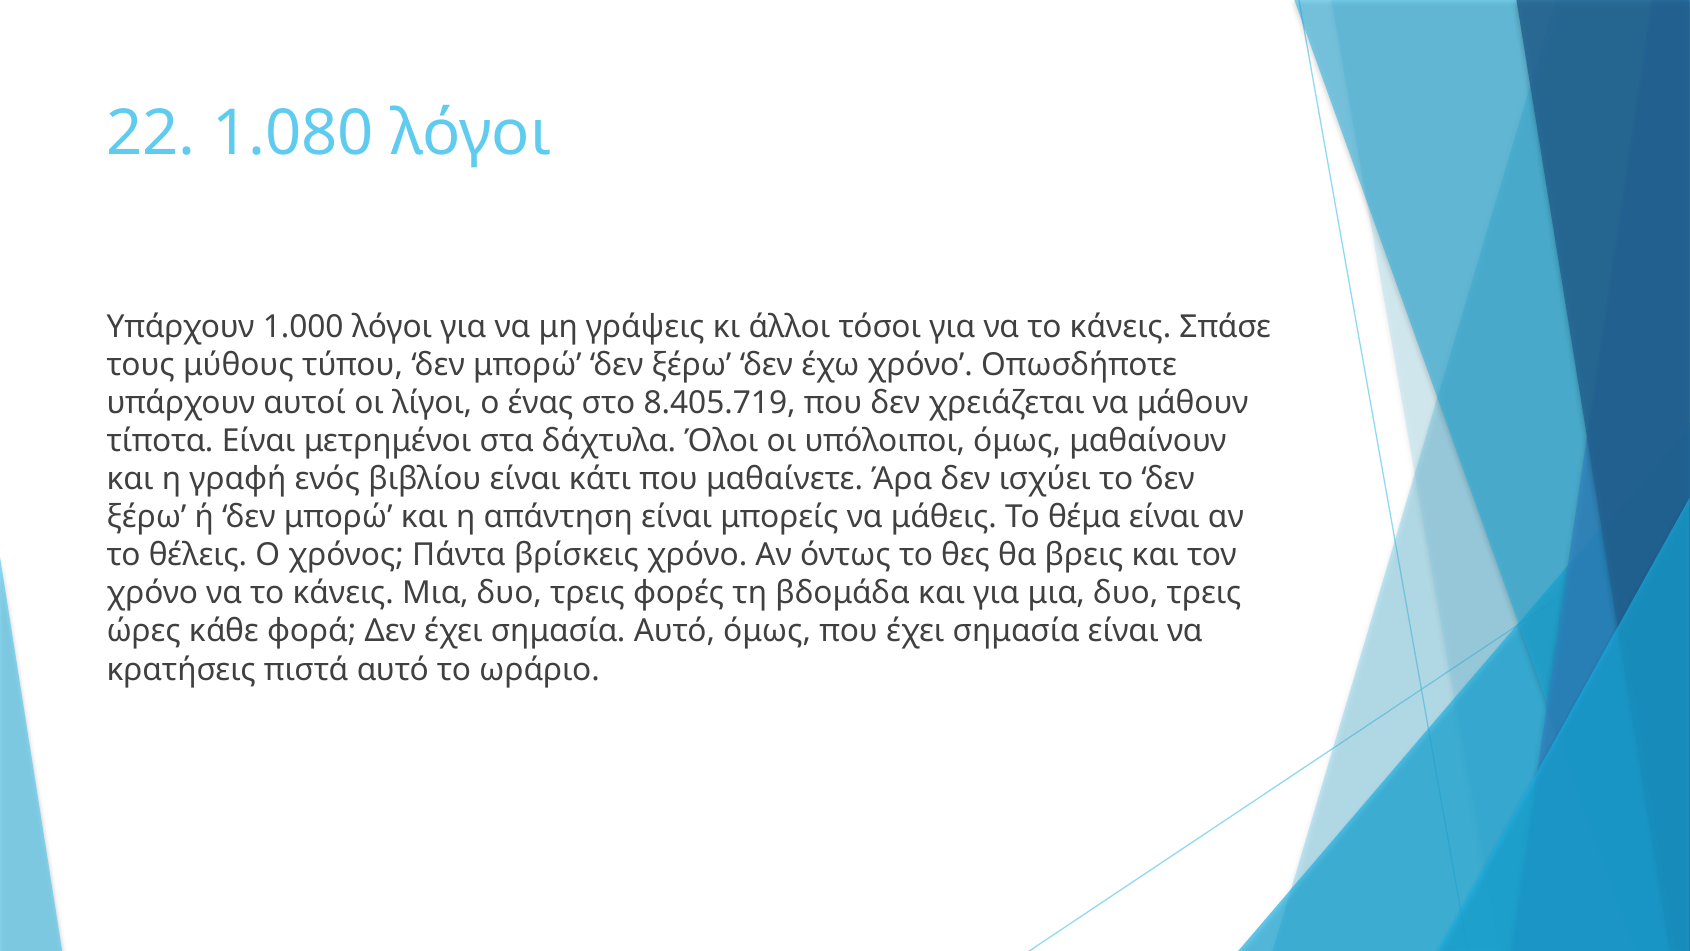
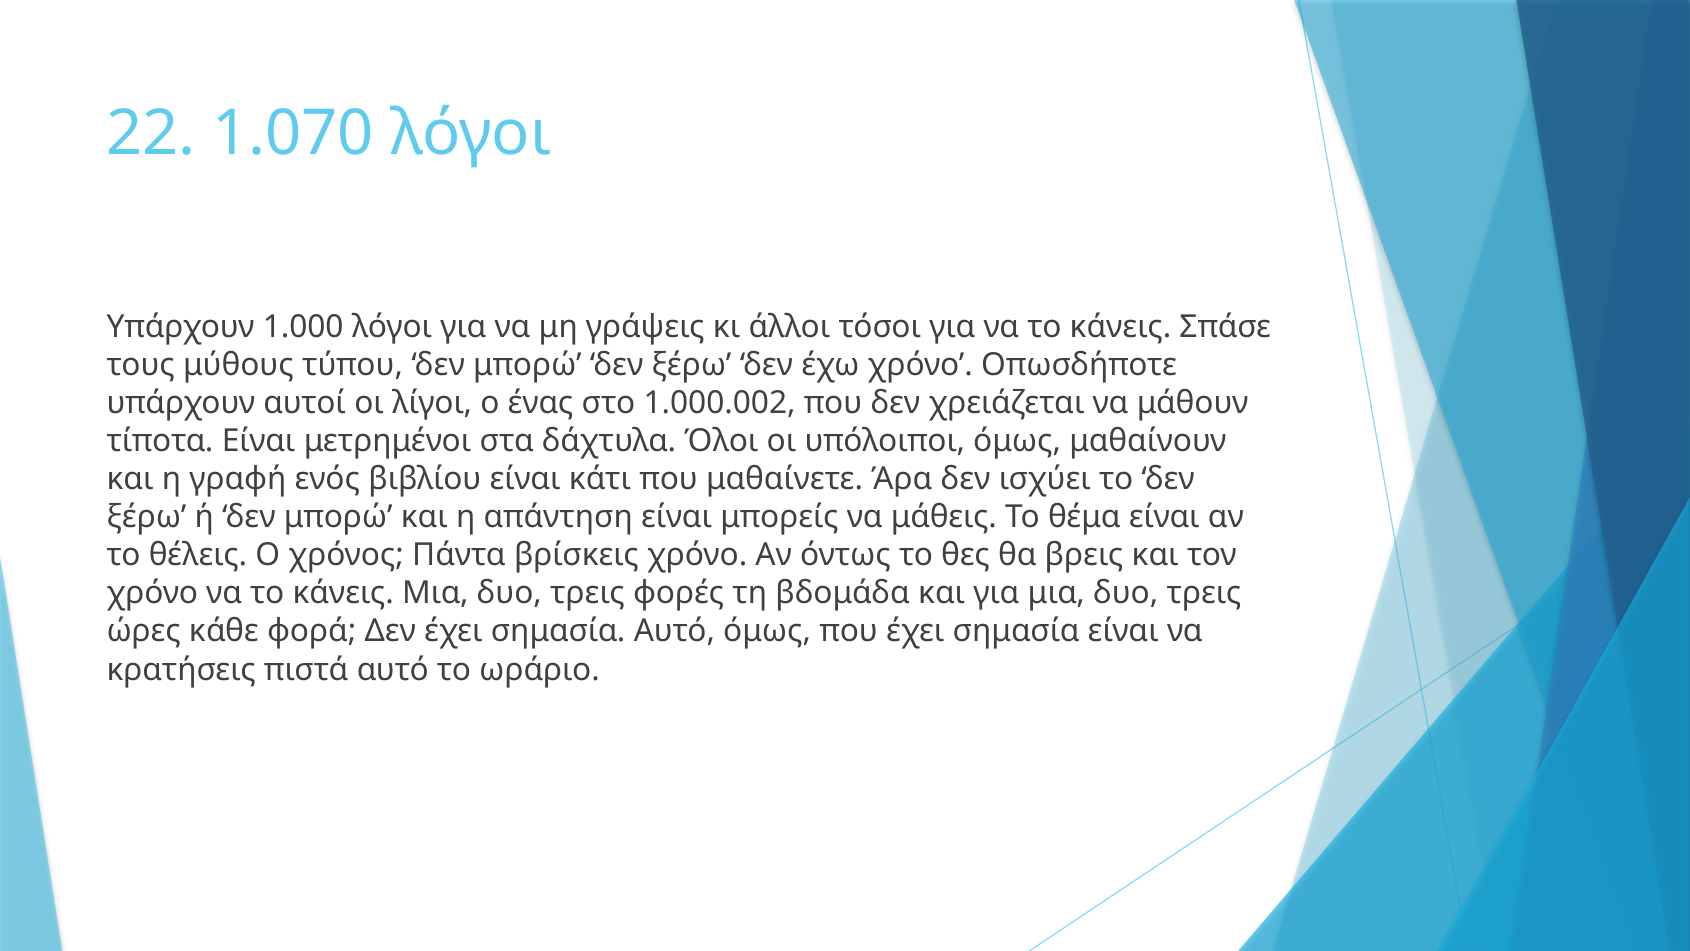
1.080: 1.080 -> 1.070
8.405.719: 8.405.719 -> 1.000.002
